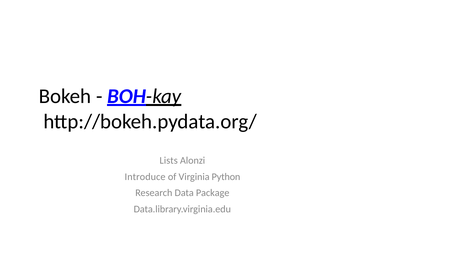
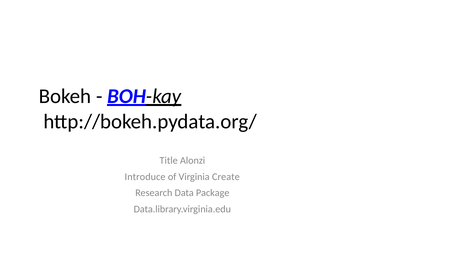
Lists: Lists -> Title
Python: Python -> Create
